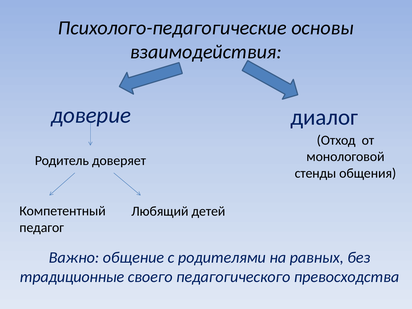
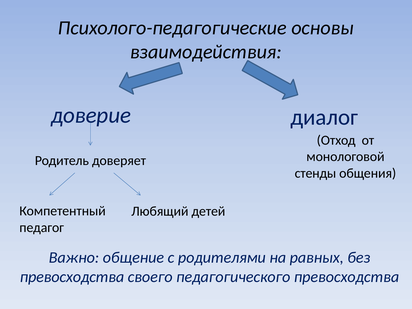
традиционные at (72, 277): традиционные -> превосходства
